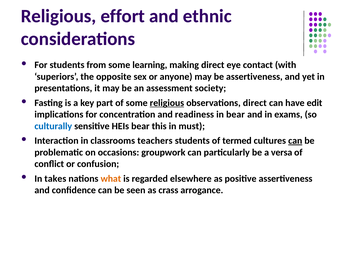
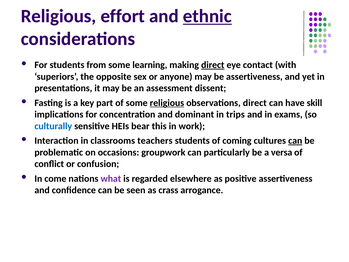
ethnic underline: none -> present
direct at (213, 65) underline: none -> present
society: society -> dissent
edit: edit -> skill
readiness: readiness -> dominant
in bear: bear -> trips
must: must -> work
termed: termed -> coming
takes: takes -> come
what colour: orange -> purple
